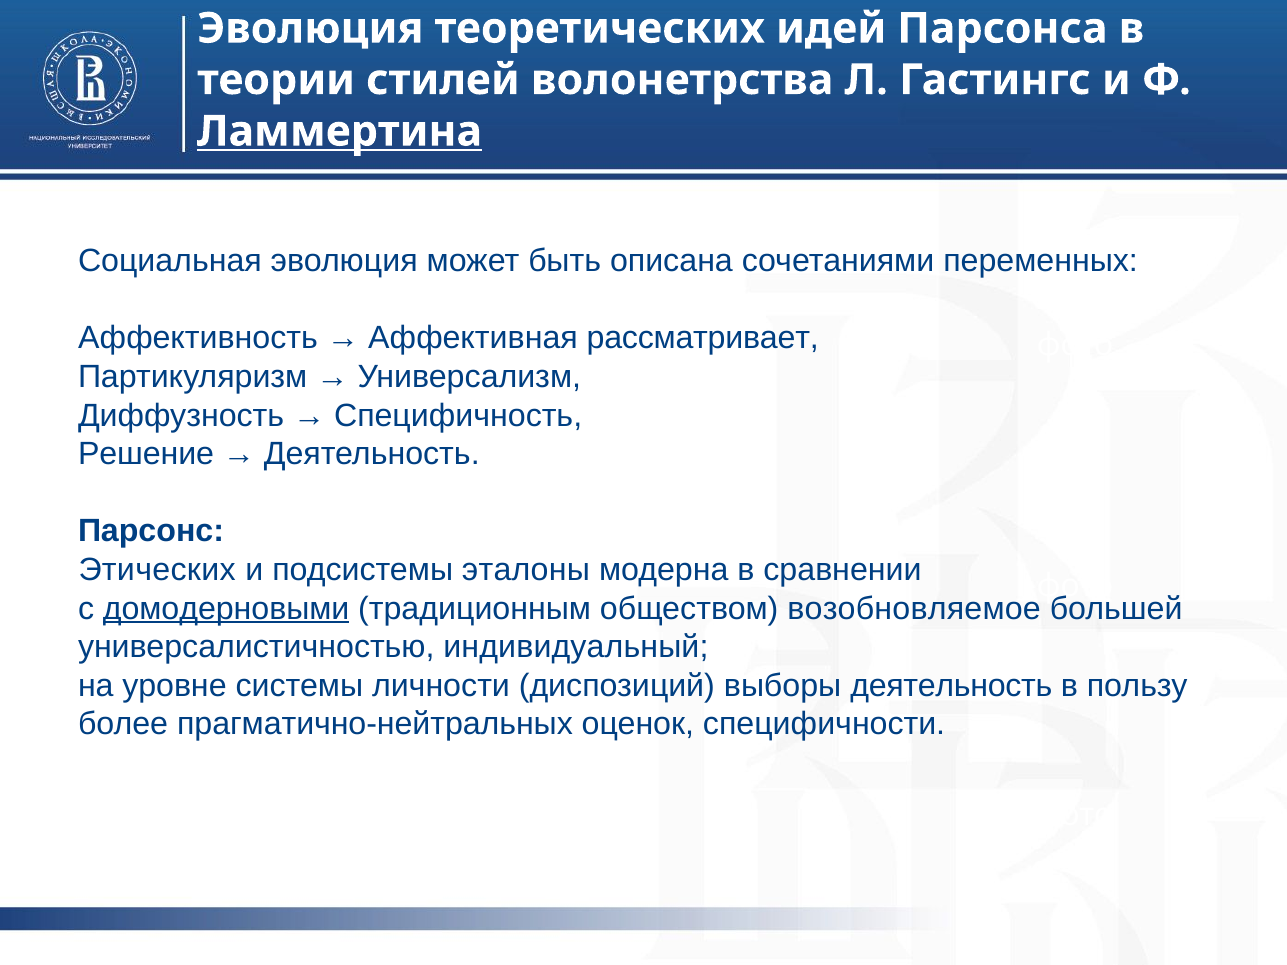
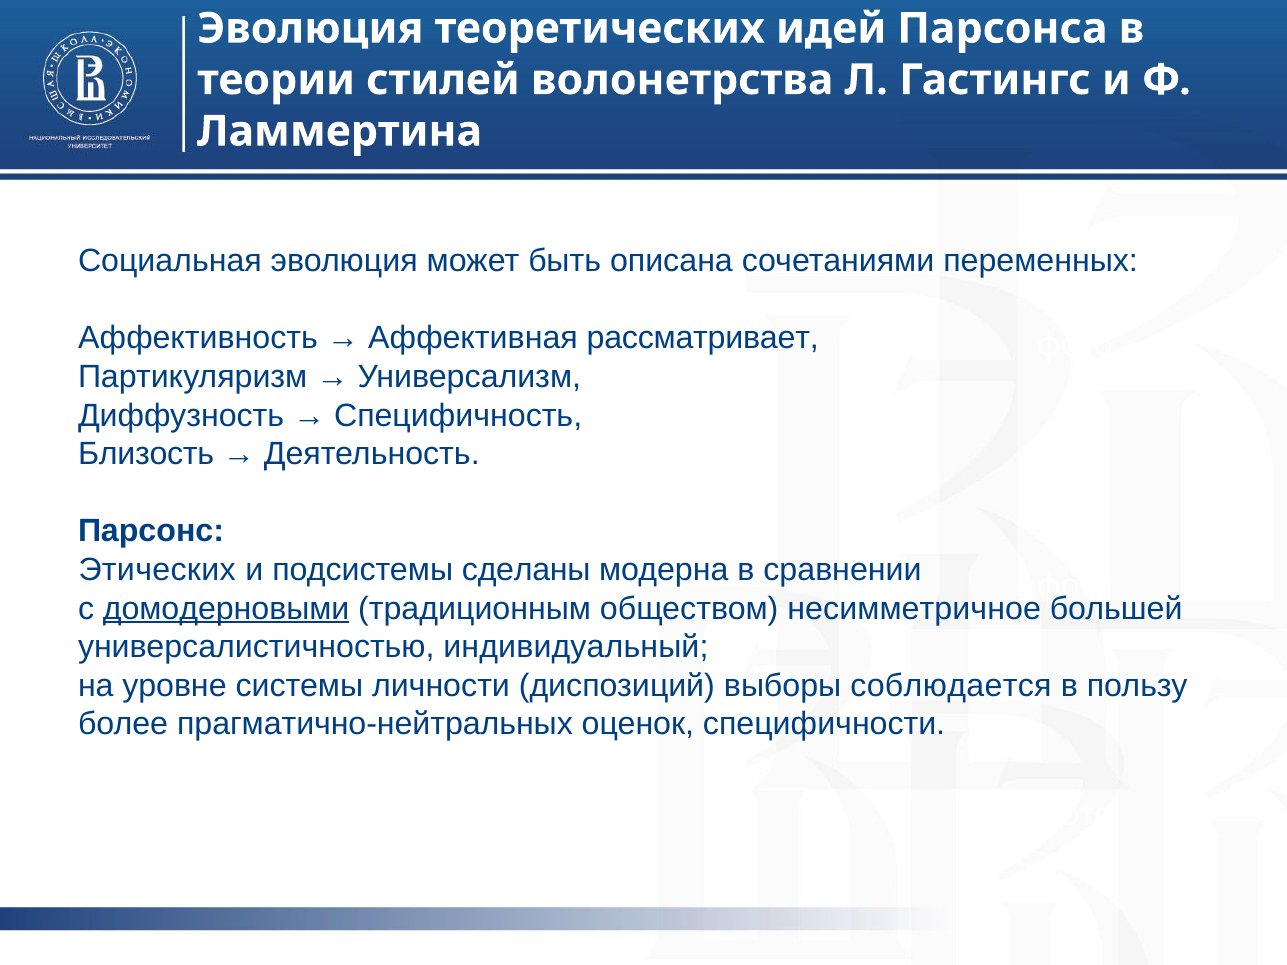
Ламмертина underline: present -> none
Решение: Решение -> Близость
эталоны: эталоны -> сделаны
возобновляемое: возобновляемое -> несимметричное
выборы деятельность: деятельность -> соблюдается
